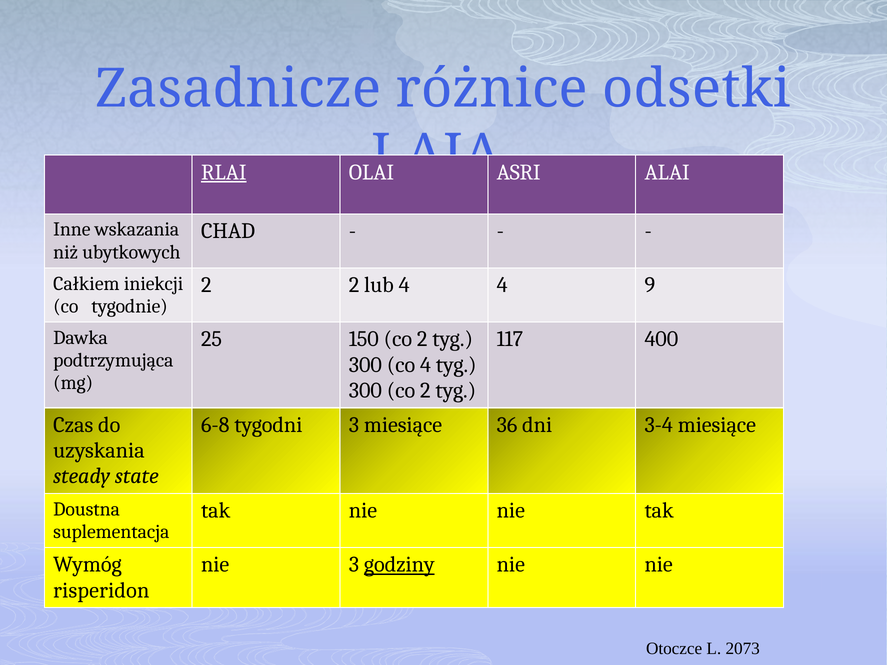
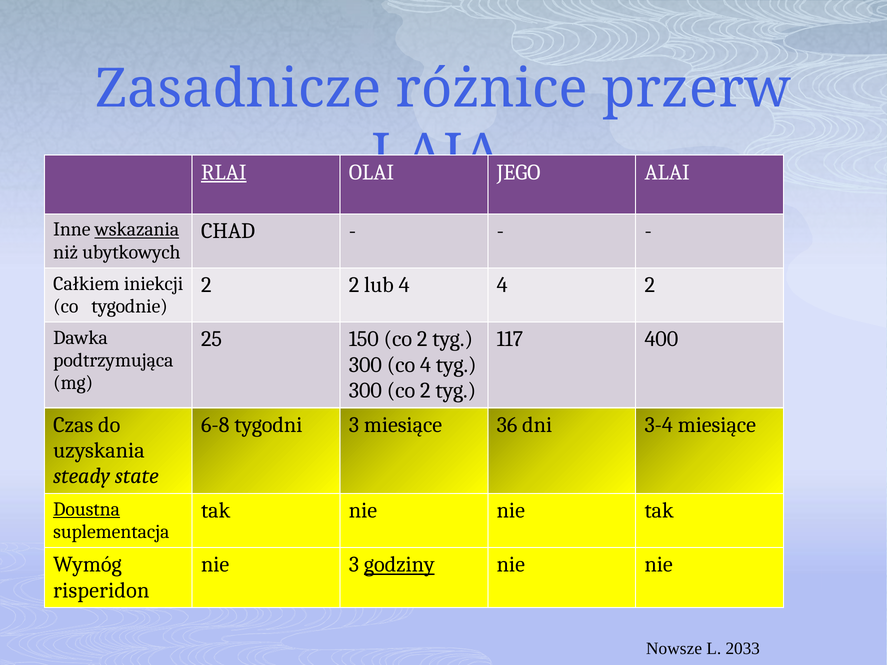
odsetki: odsetki -> przerw
ASRI: ASRI -> JEGO
wskazania underline: none -> present
4 9: 9 -> 2
Doustna underline: none -> present
Otoczce: Otoczce -> Nowsze
2073: 2073 -> 2033
